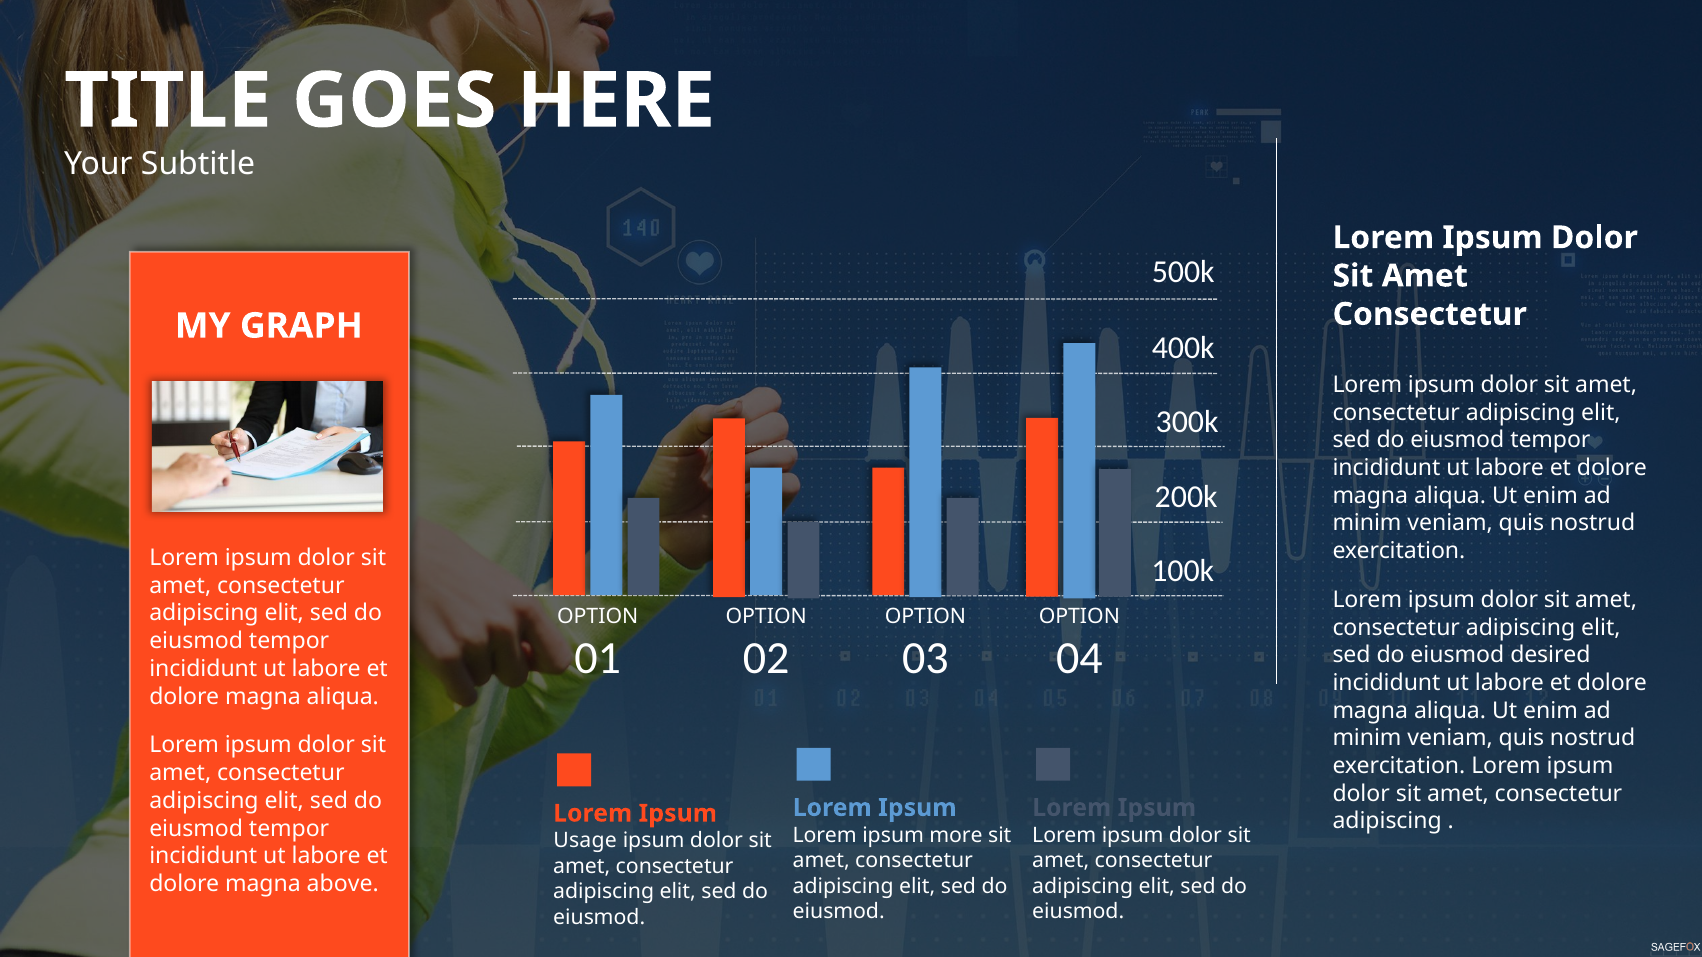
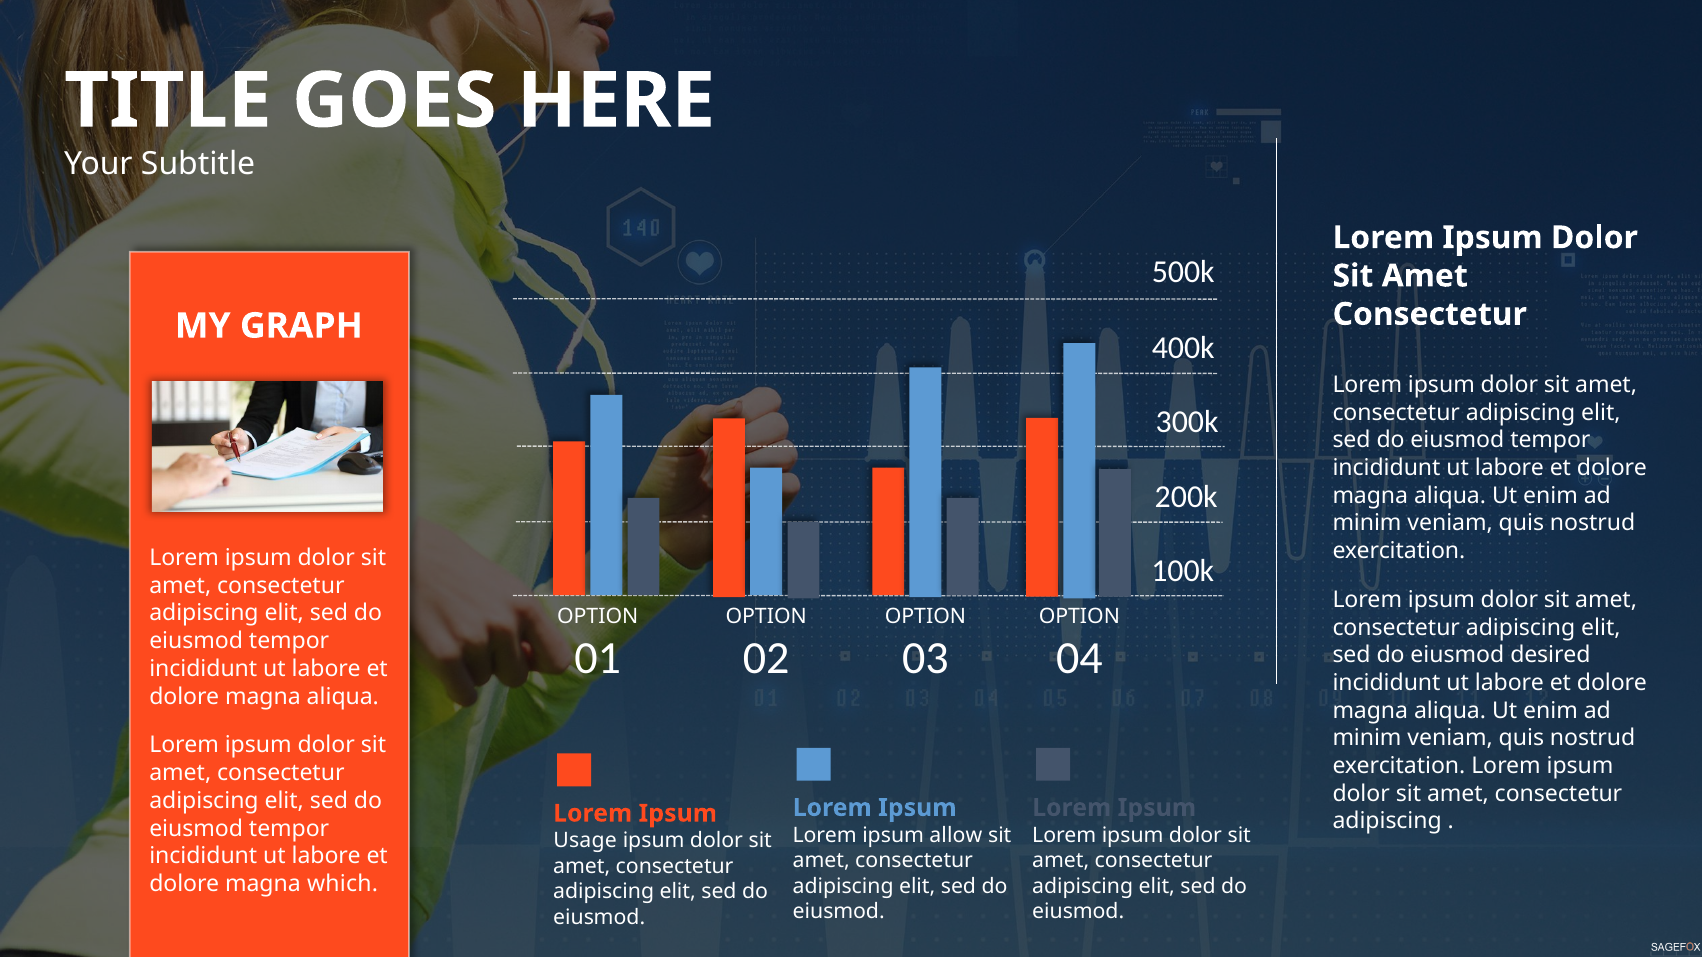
more: more -> allow
above: above -> which
